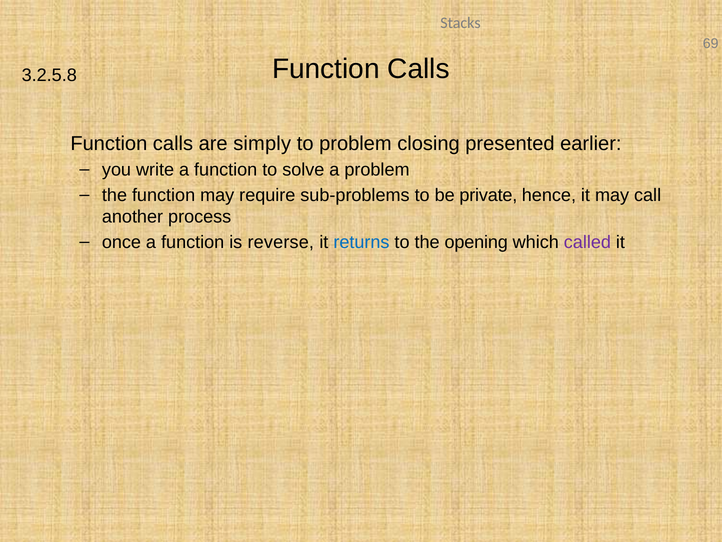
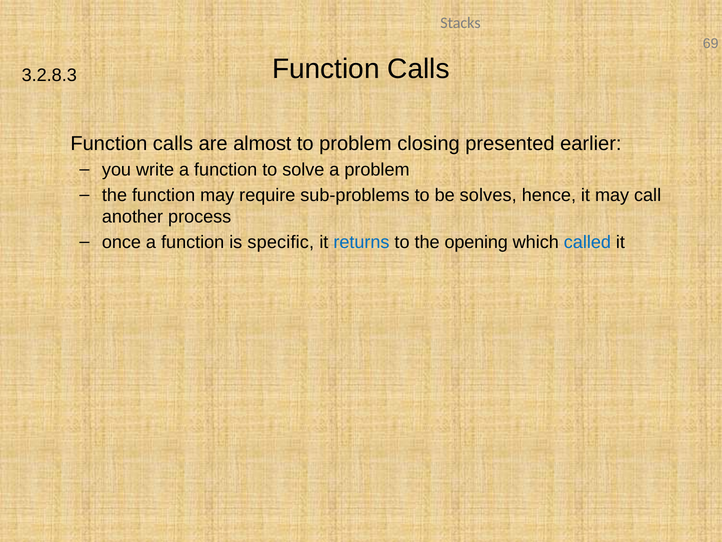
3.2.5.8: 3.2.5.8 -> 3.2.8.3
simply: simply -> almost
private: private -> solves
reverse: reverse -> specific
called colour: purple -> blue
